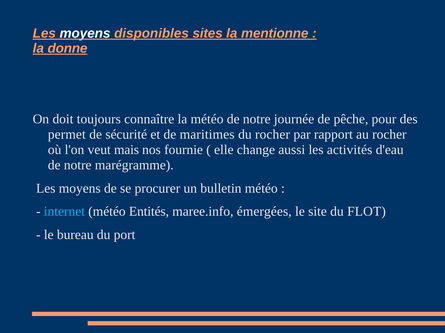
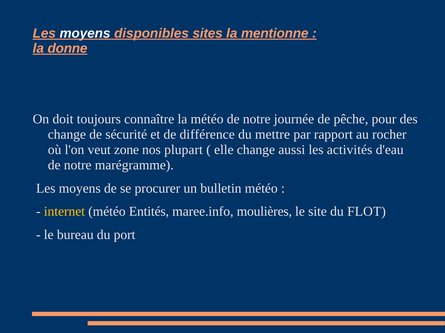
permet at (67, 135): permet -> change
maritimes: maritimes -> différence
du rocher: rocher -> mettre
mais: mais -> zone
fournie: fournie -> plupart
internet colour: light blue -> yellow
émergées: émergées -> moulières
